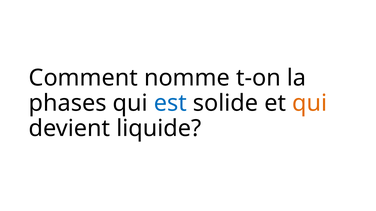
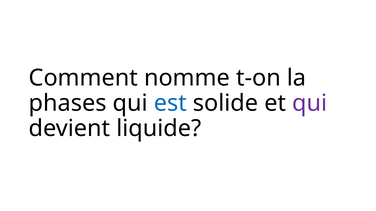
qui at (310, 103) colour: orange -> purple
